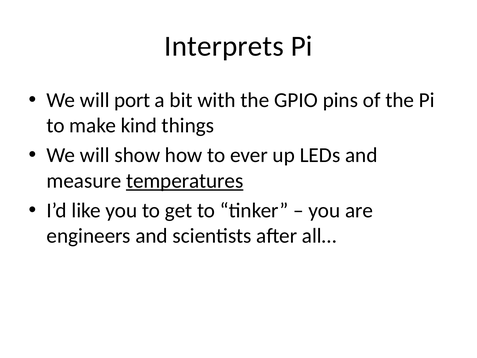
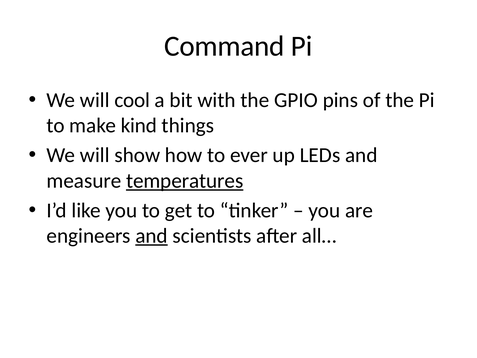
Interprets: Interprets -> Command
port: port -> cool
and at (152, 236) underline: none -> present
